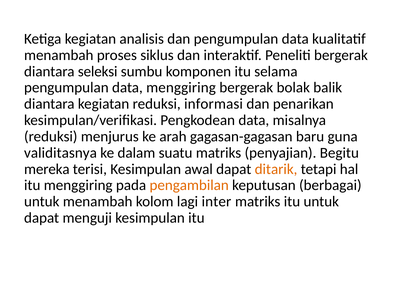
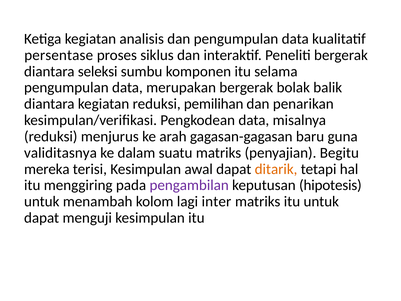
menambah at (59, 55): menambah -> persentase
data menggiring: menggiring -> merupakan
informasi: informasi -> pemilihan
pengambilan colour: orange -> purple
berbagai: berbagai -> hipotesis
